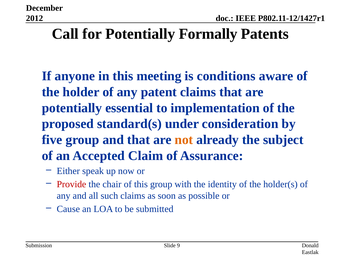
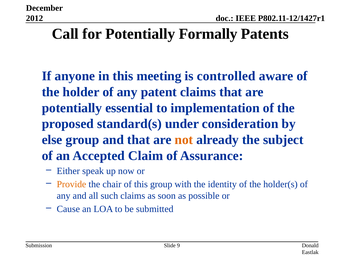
conditions: conditions -> controlled
five: five -> else
Provide colour: red -> orange
